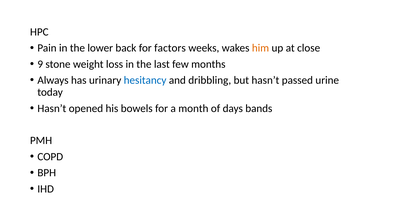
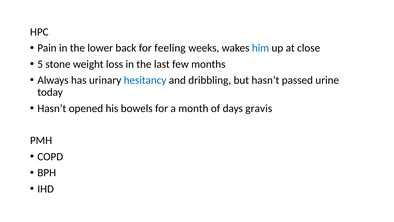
factors: factors -> feeling
him colour: orange -> blue
9: 9 -> 5
bands: bands -> gravis
